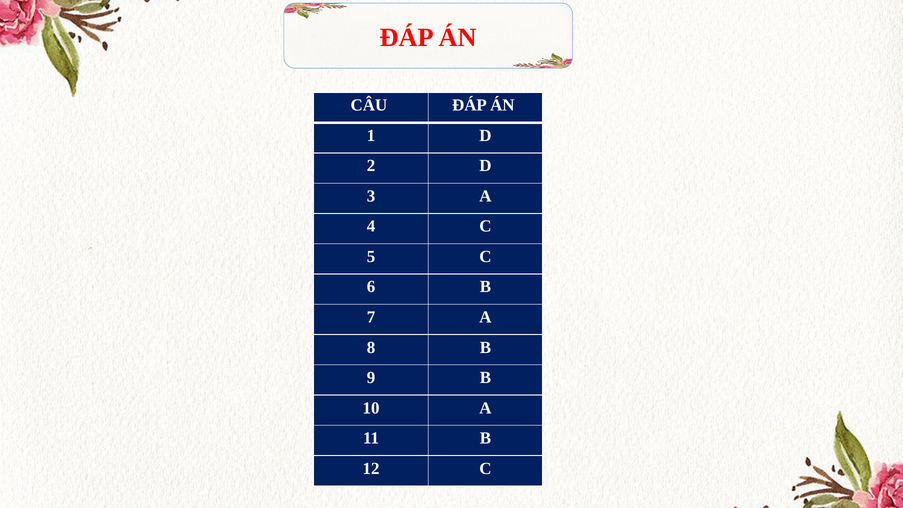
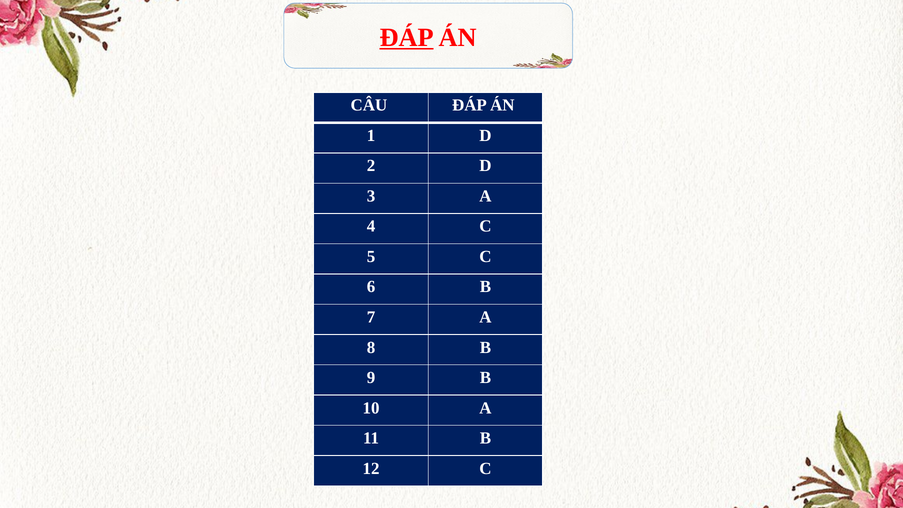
ĐÁP at (407, 37) underline: none -> present
